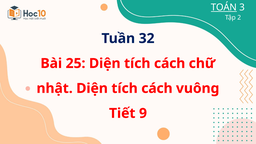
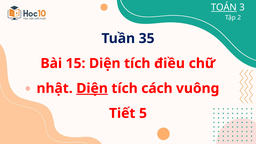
32: 32 -> 35
25: 25 -> 15
cách at (170, 63): cách -> điều
Diện at (92, 88) underline: none -> present
9: 9 -> 5
